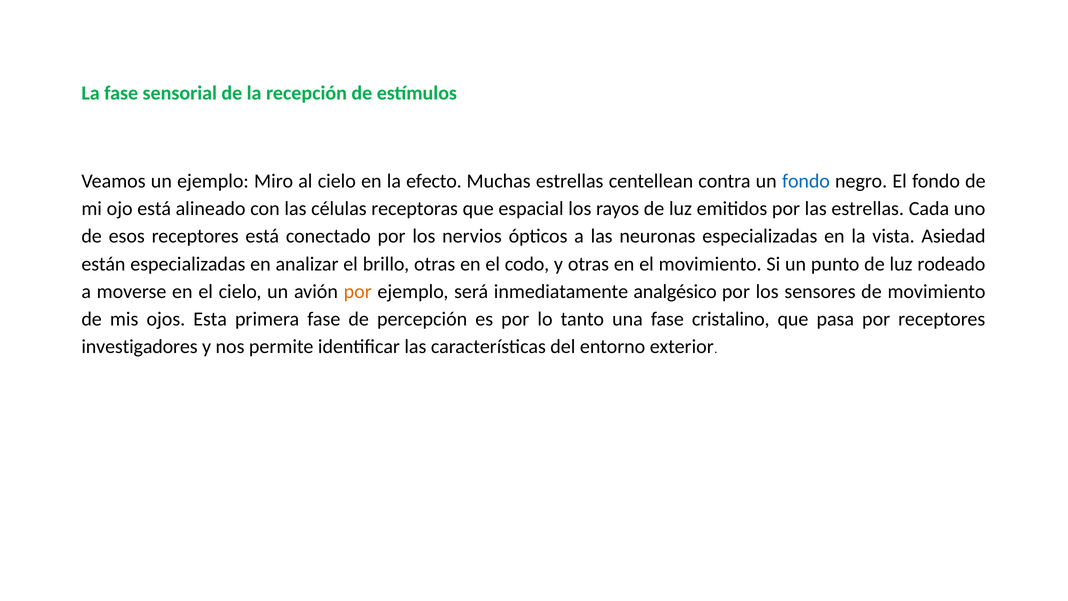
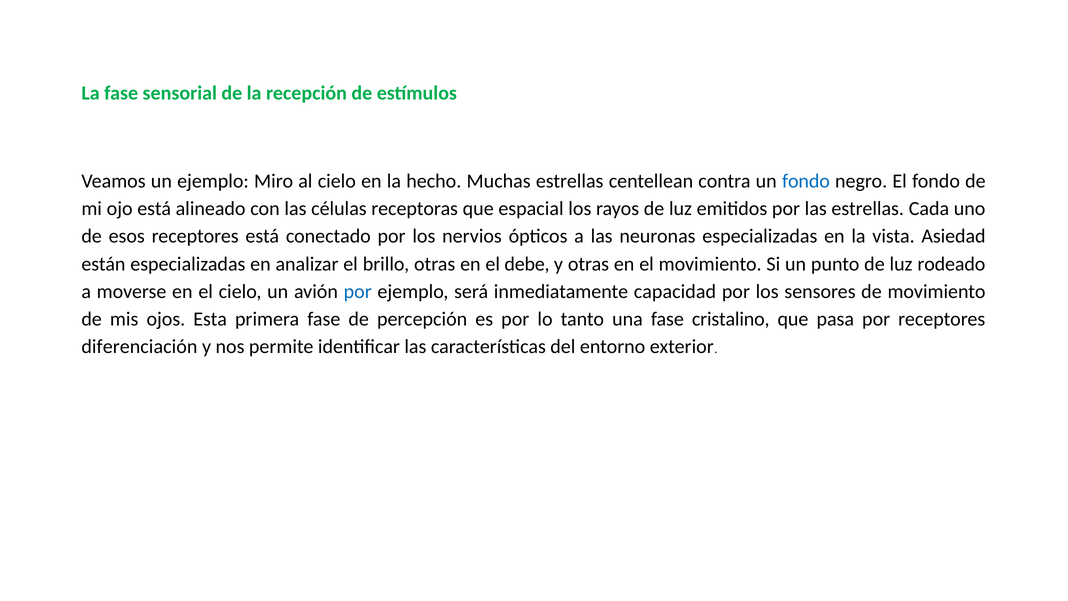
efecto: efecto -> hecho
codo: codo -> debe
por at (358, 291) colour: orange -> blue
analgésico: analgésico -> capacidad
investigadores: investigadores -> diferenciación
